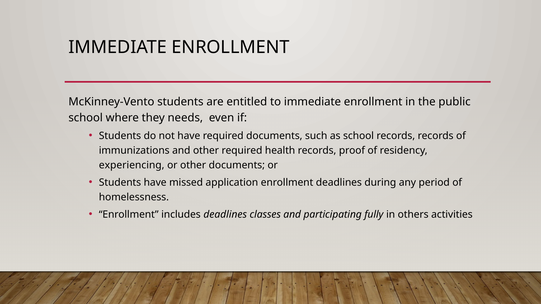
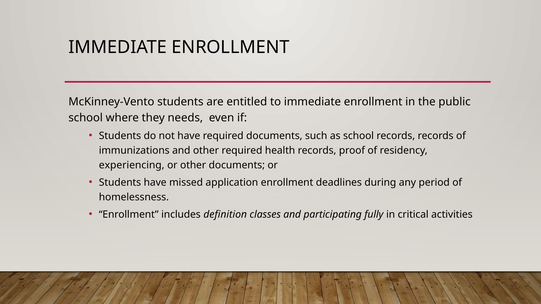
includes deadlines: deadlines -> definition
others: others -> critical
